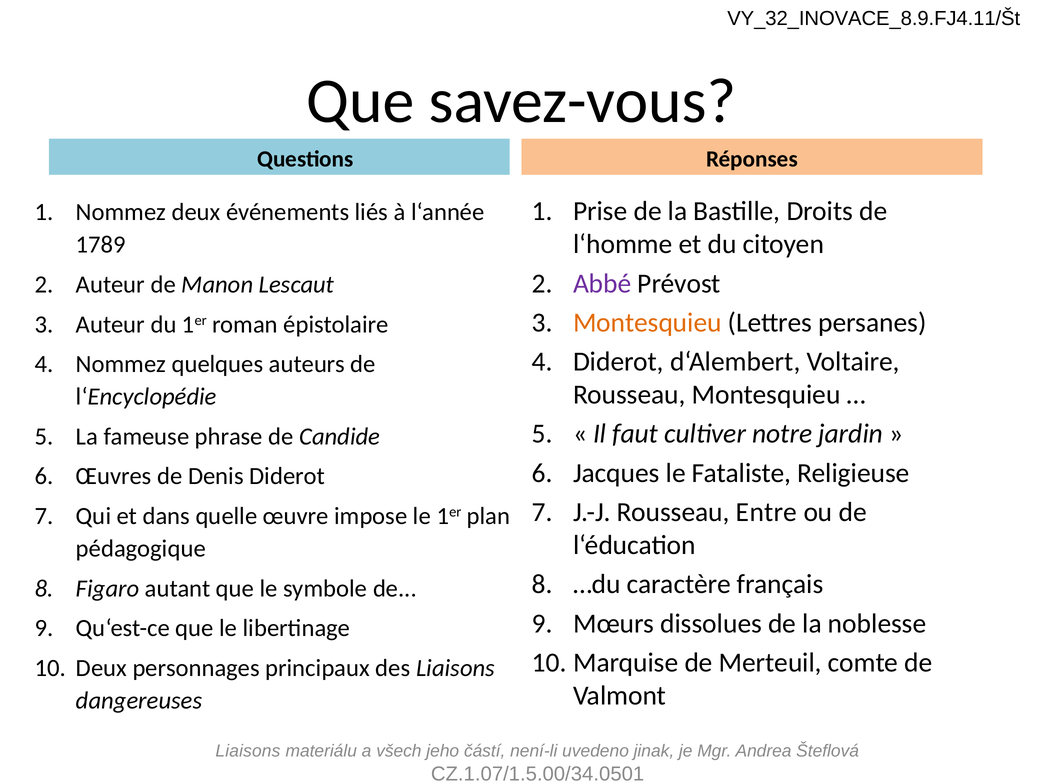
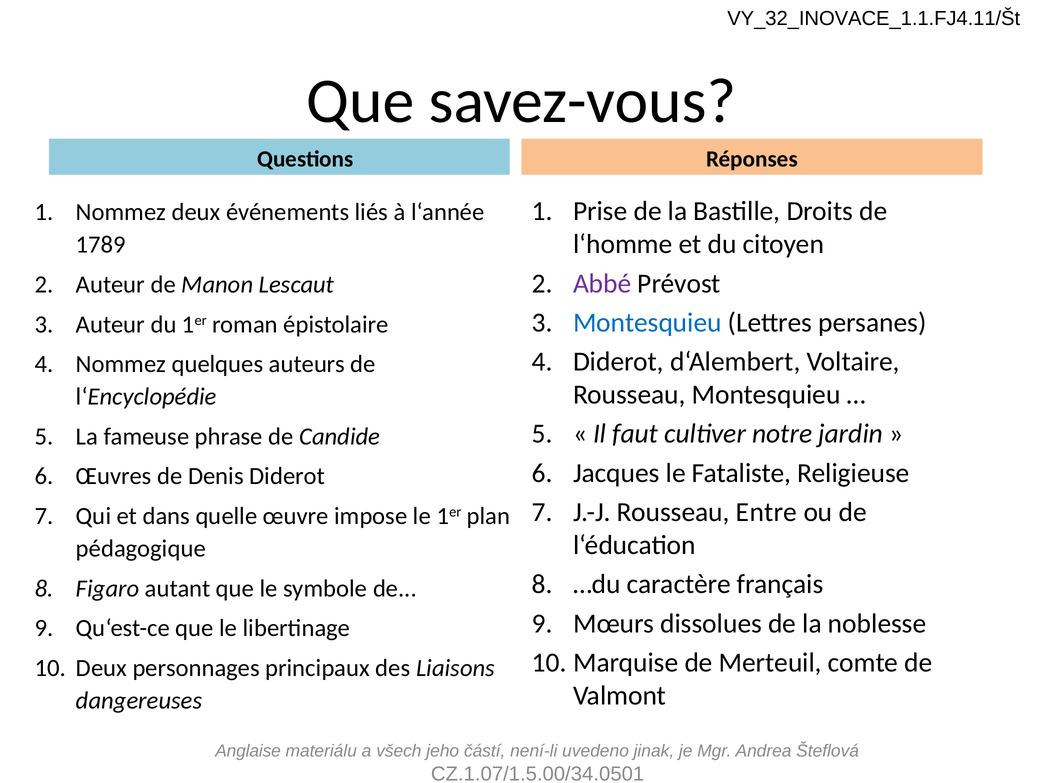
VY_32_INOVACE_8.9.FJ4.11/Št: VY_32_INOVACE_8.9.FJ4.11/Št -> VY_32_INOVACE_1.1.FJ4.11/Št
Montesquieu at (647, 322) colour: orange -> blue
Liaisons at (248, 750): Liaisons -> Anglaise
